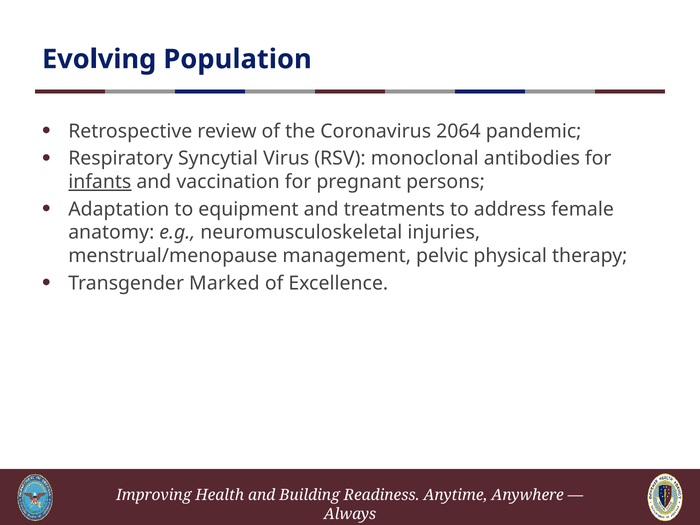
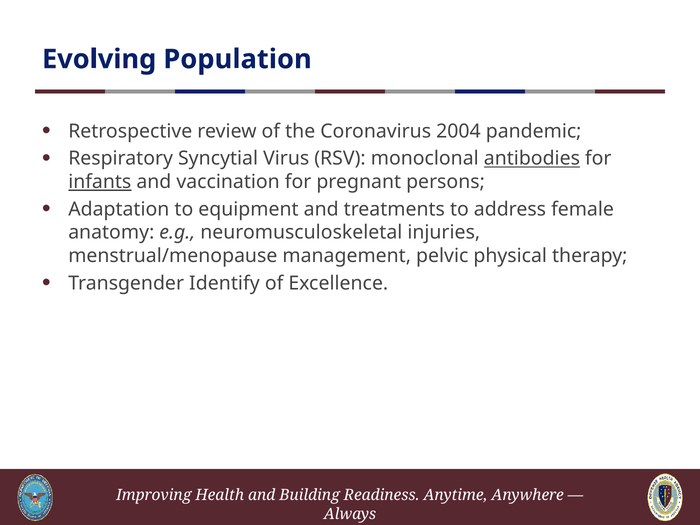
2064: 2064 -> 2004
antibodies underline: none -> present
Marked: Marked -> Identify
